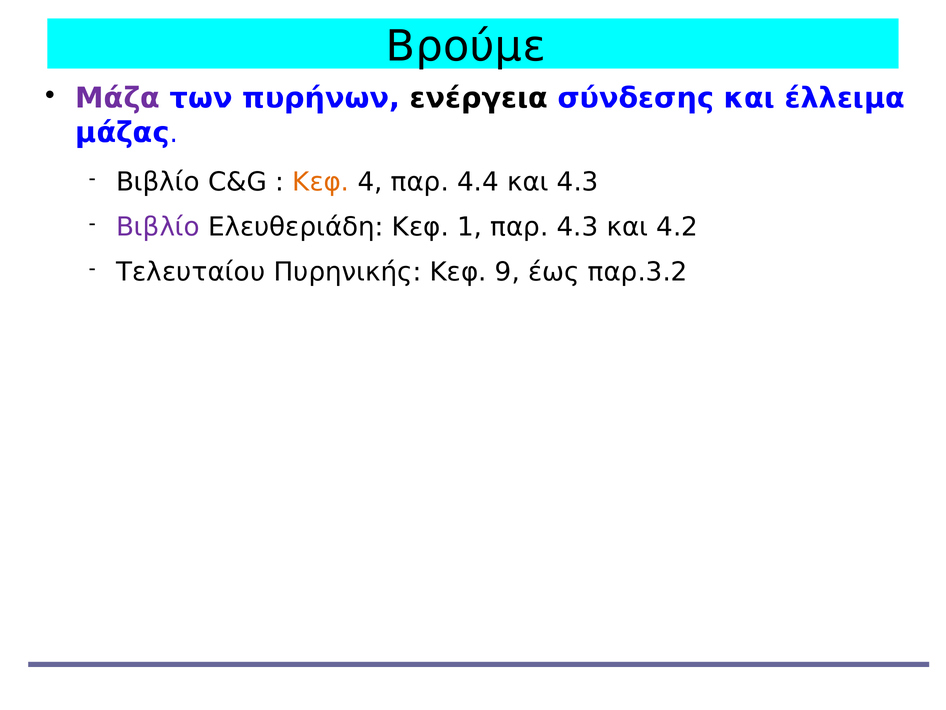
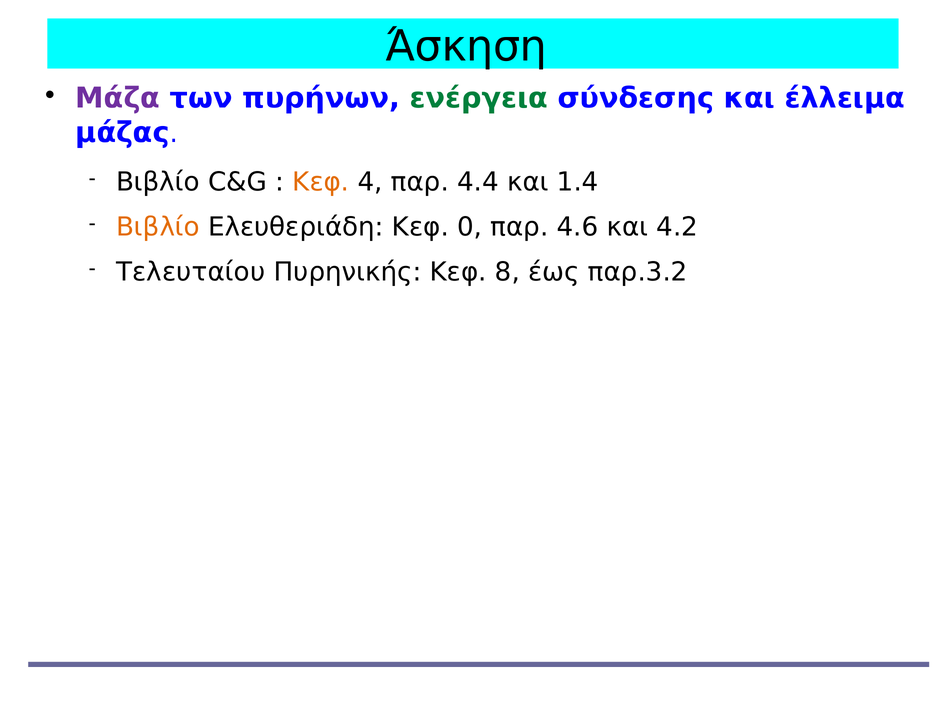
Βρούμε: Βρούμε -> Άσκηση
ενέργεια colour: black -> green
και 4.3: 4.3 -> 1.4
Βιβλίο at (158, 227) colour: purple -> orange
1: 1 -> 0
παρ 4.3: 4.3 -> 4.6
9: 9 -> 8
